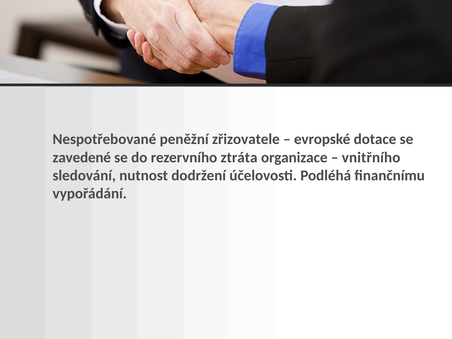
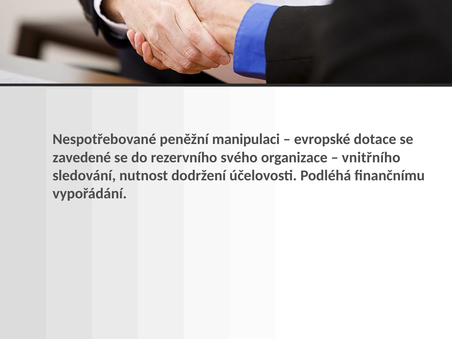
zřizovatele: zřizovatele -> manipulaci
ztráta: ztráta -> svého
